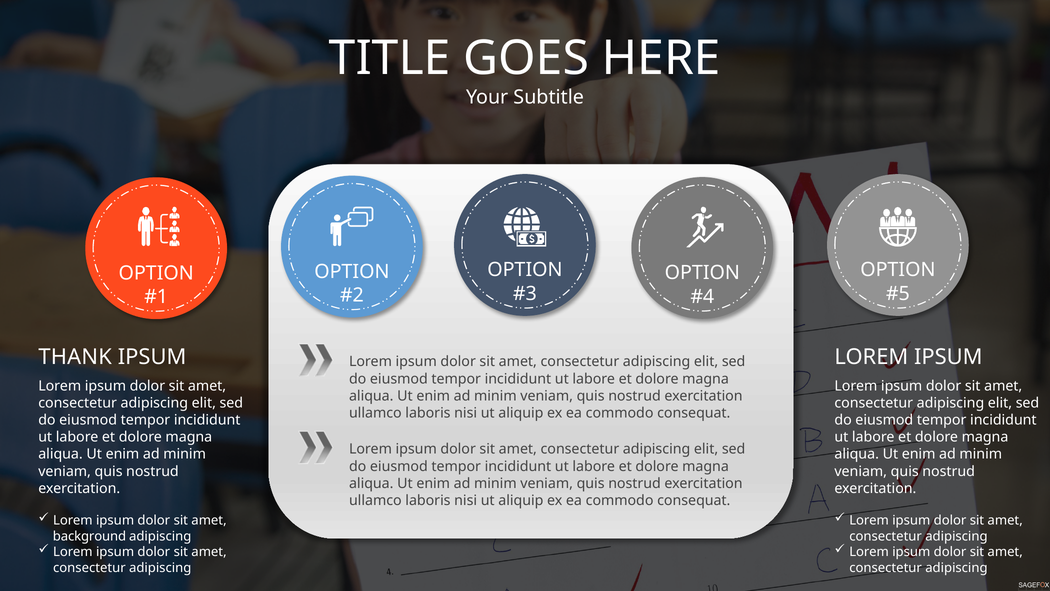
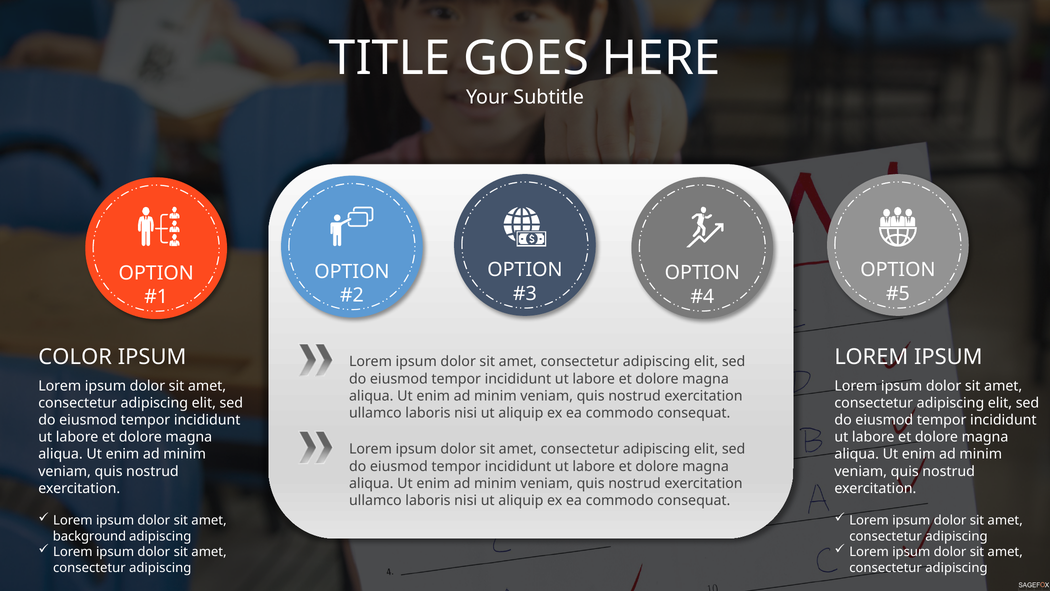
THANK: THANK -> COLOR
